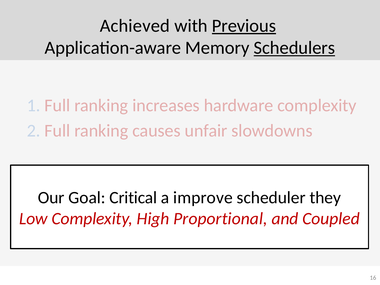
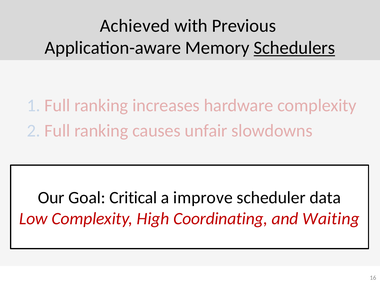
Previous underline: present -> none
they: they -> data
Proportional: Proportional -> Coordinating
Coupled: Coupled -> Waiting
